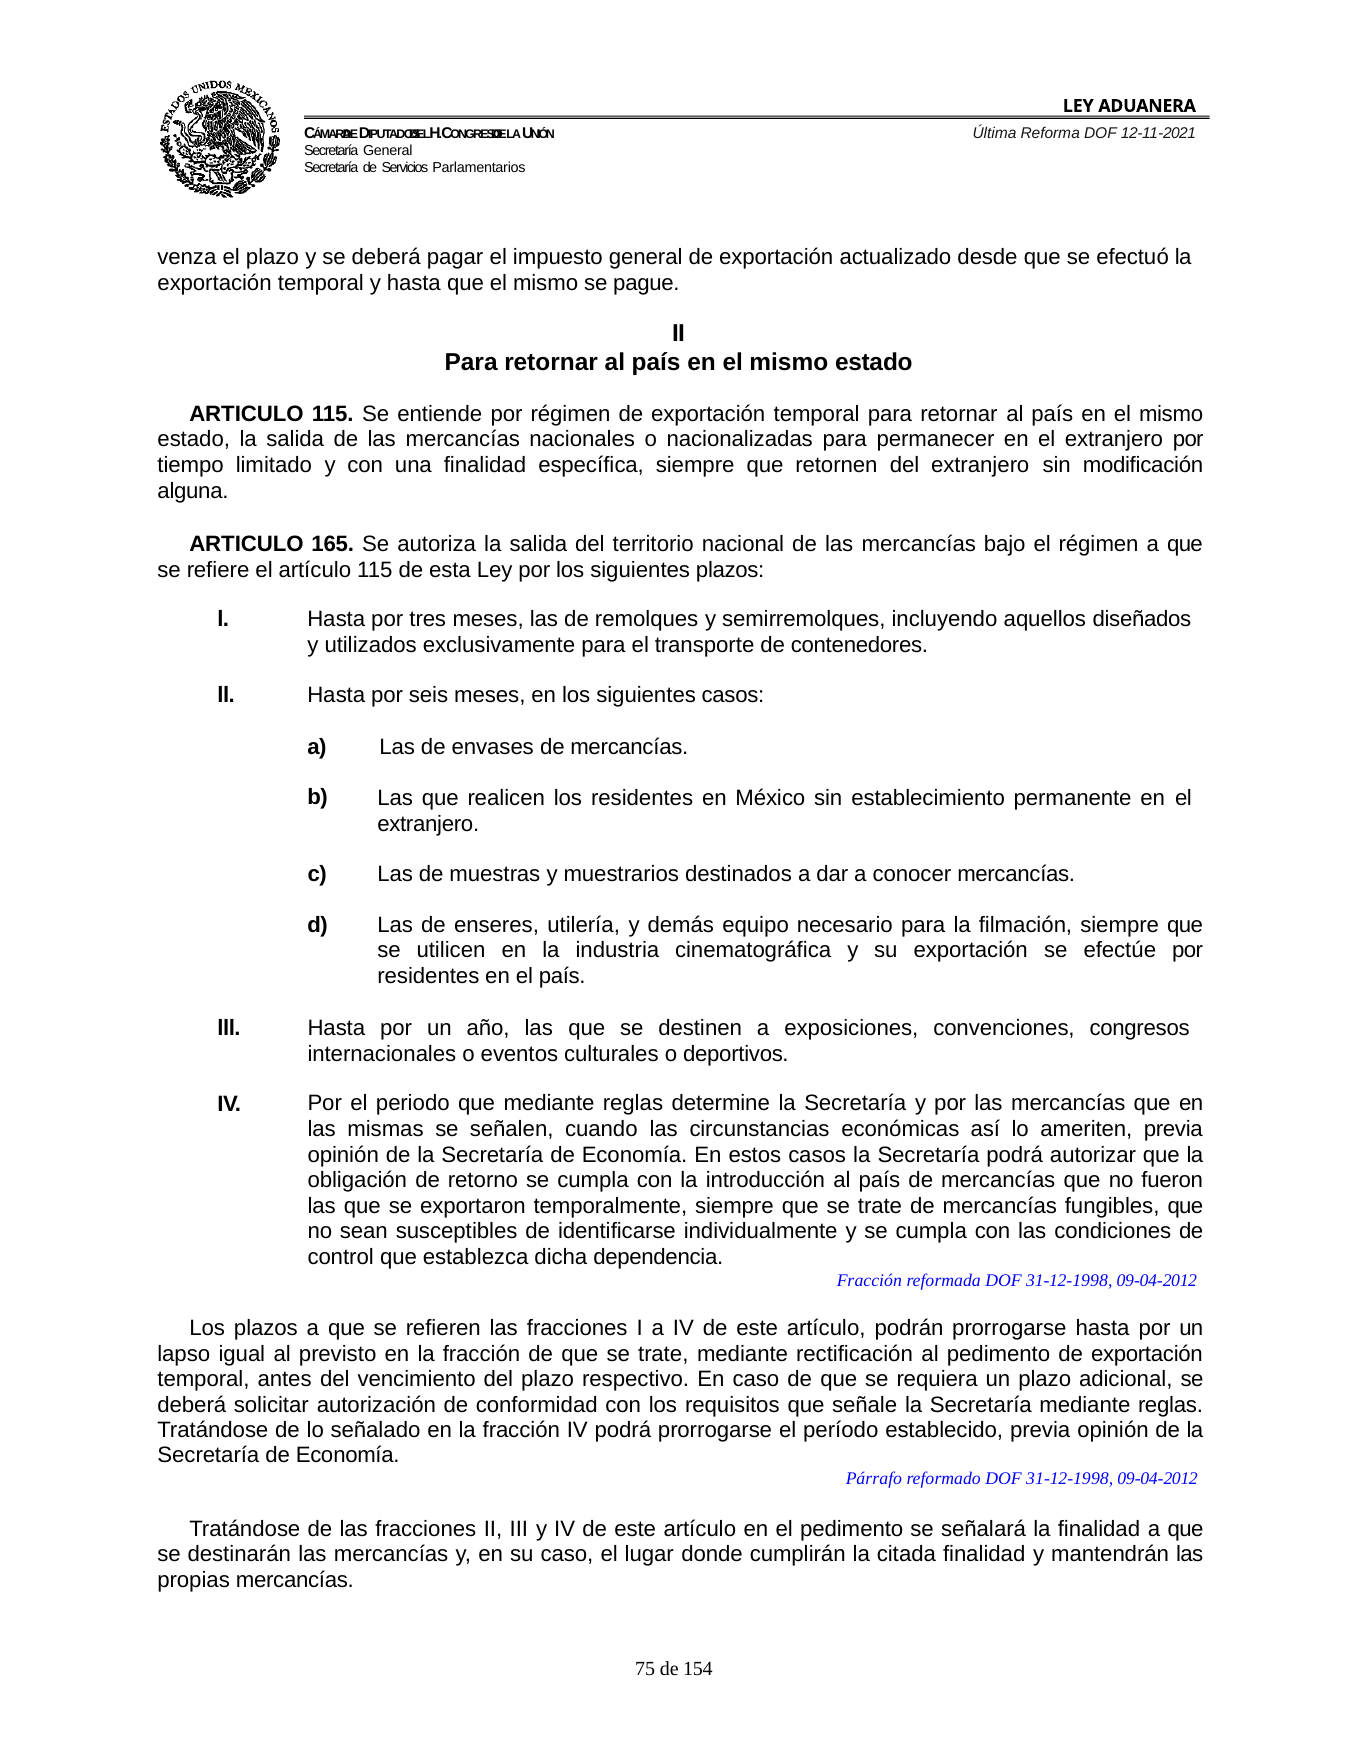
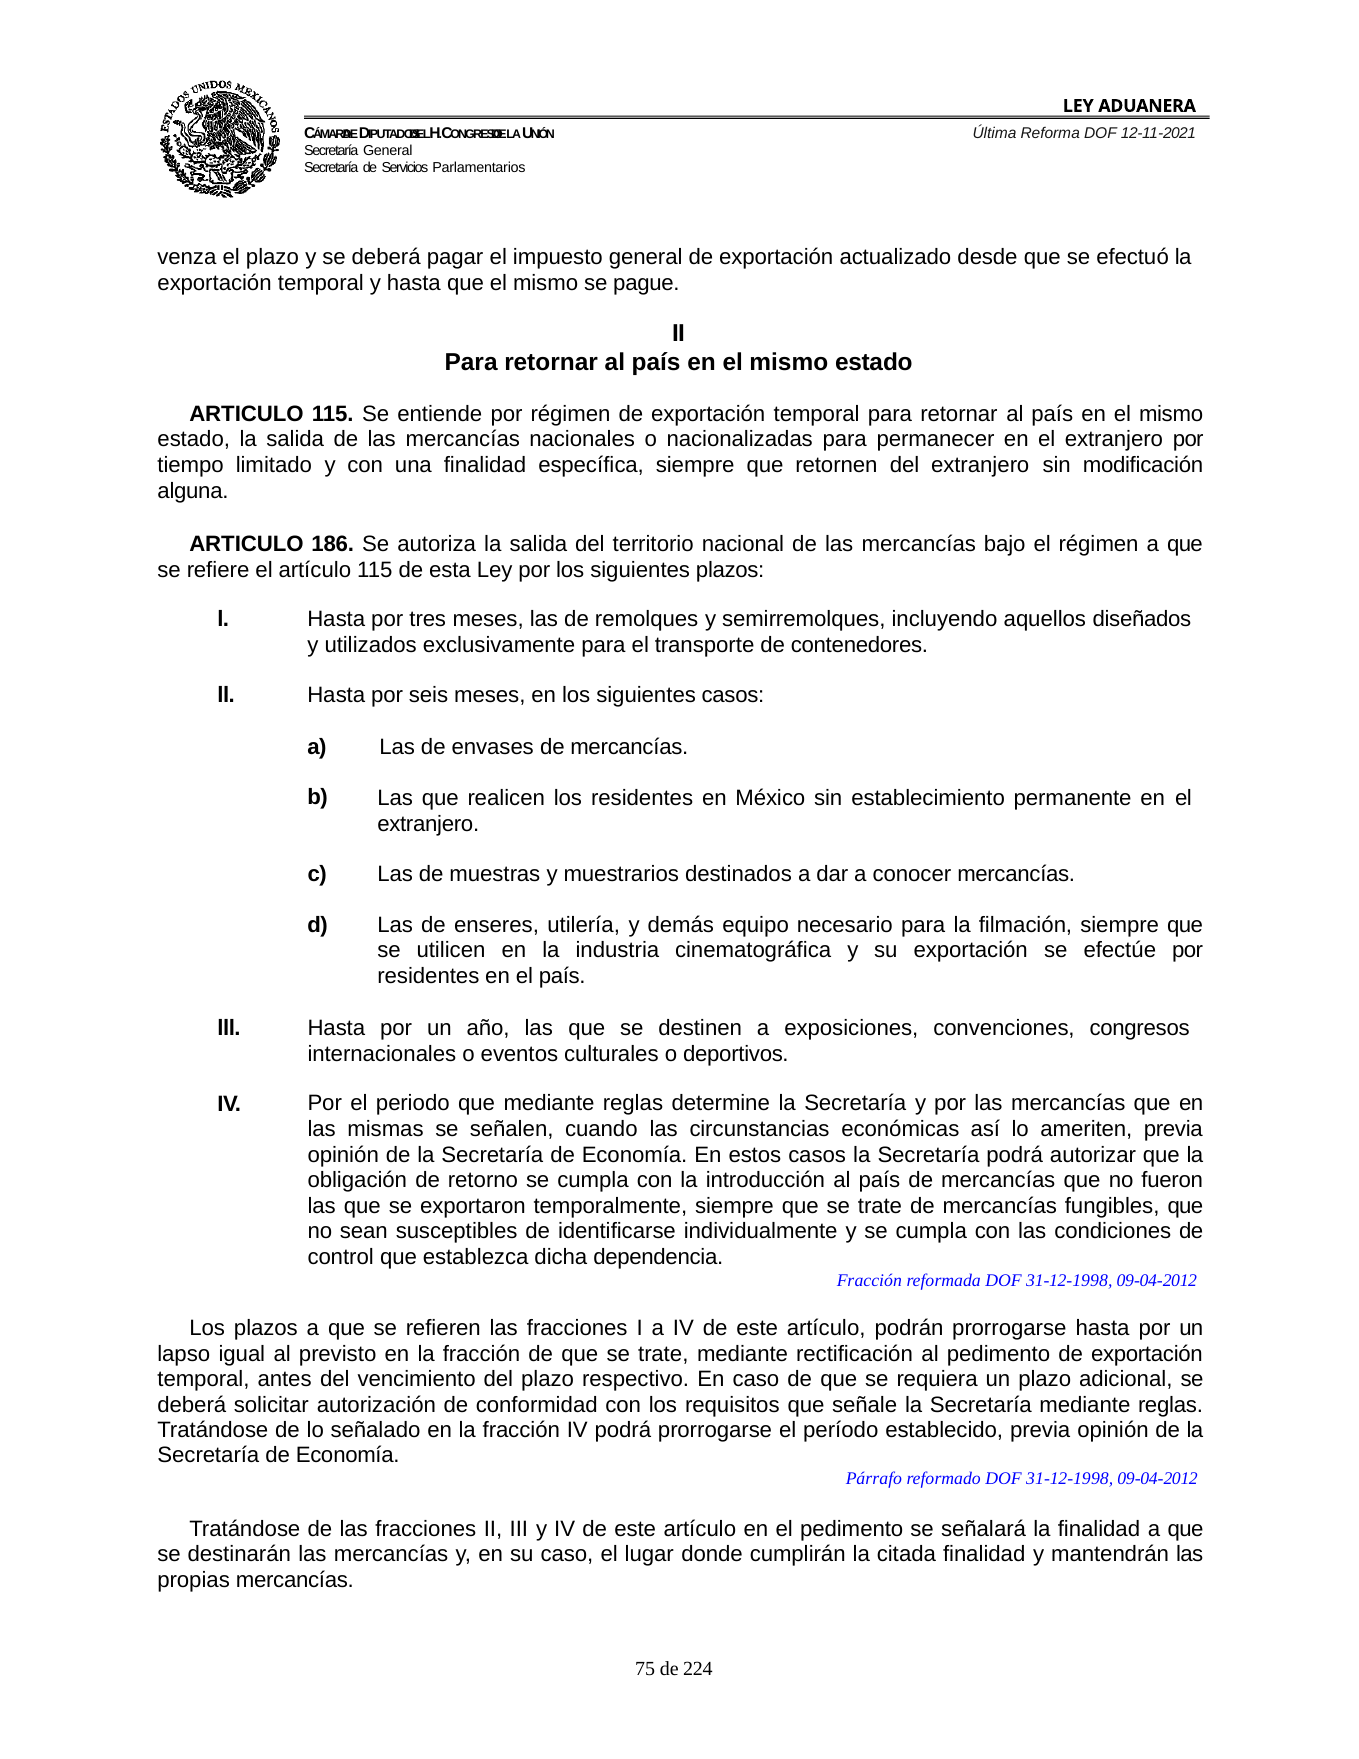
165: 165 -> 186
154: 154 -> 224
